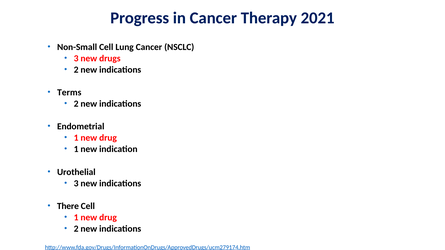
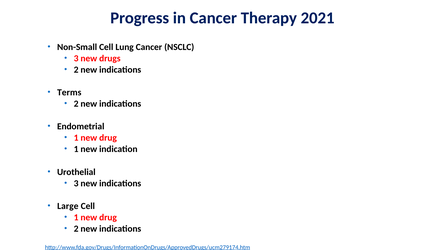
There: There -> Large
